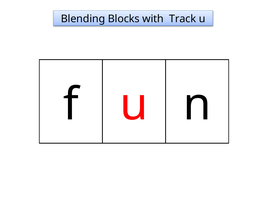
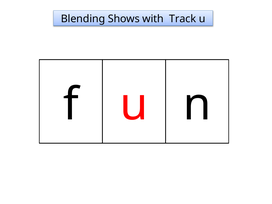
Blocks: Blocks -> Shows
